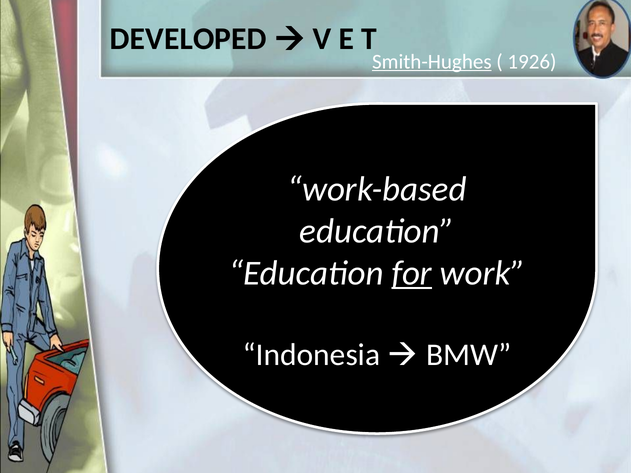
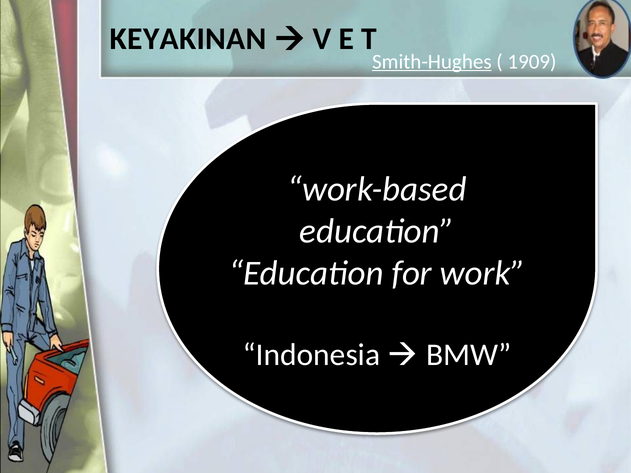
DEVELOPED: DEVELOPED -> KEYAKINAN
1926: 1926 -> 1909
for underline: present -> none
